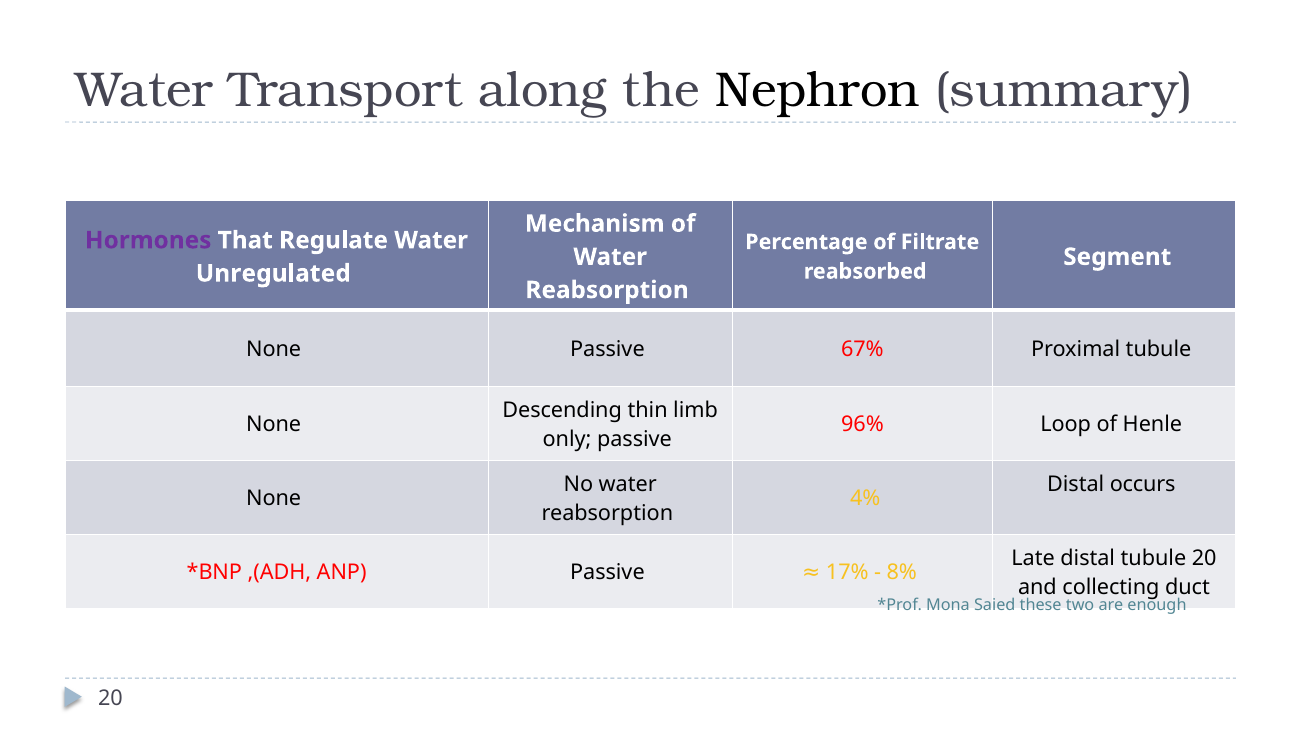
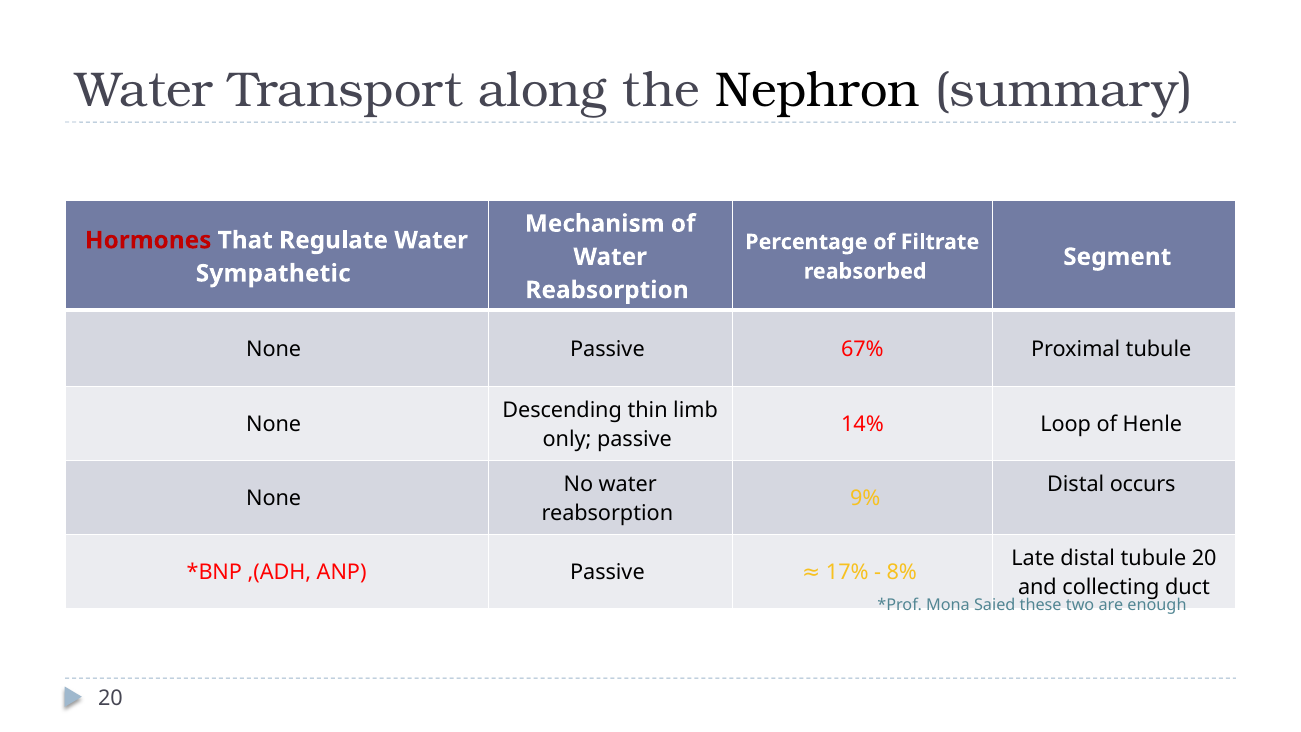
Hormones colour: purple -> red
Unregulated: Unregulated -> Sympathetic
96%: 96% -> 14%
4%: 4% -> 9%
